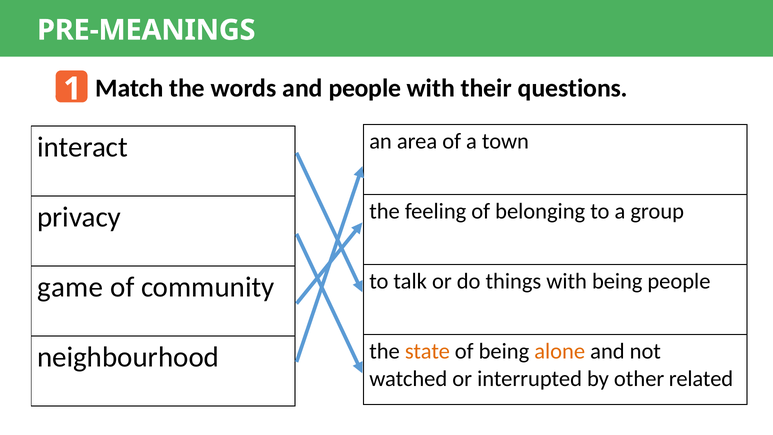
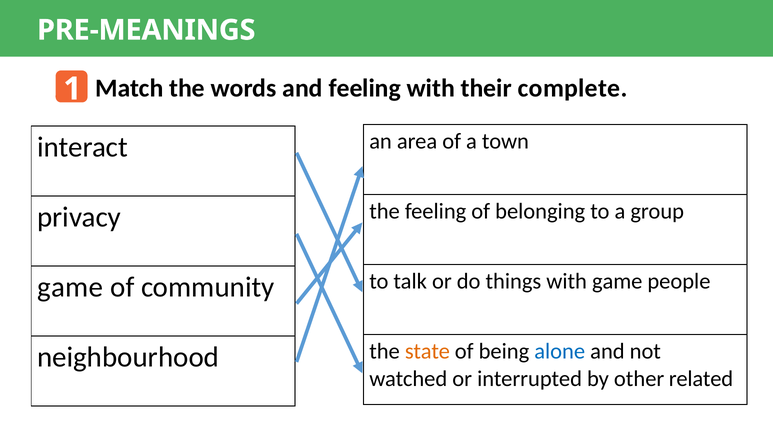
and people: people -> feeling
questions: questions -> complete
with being: being -> game
alone colour: orange -> blue
